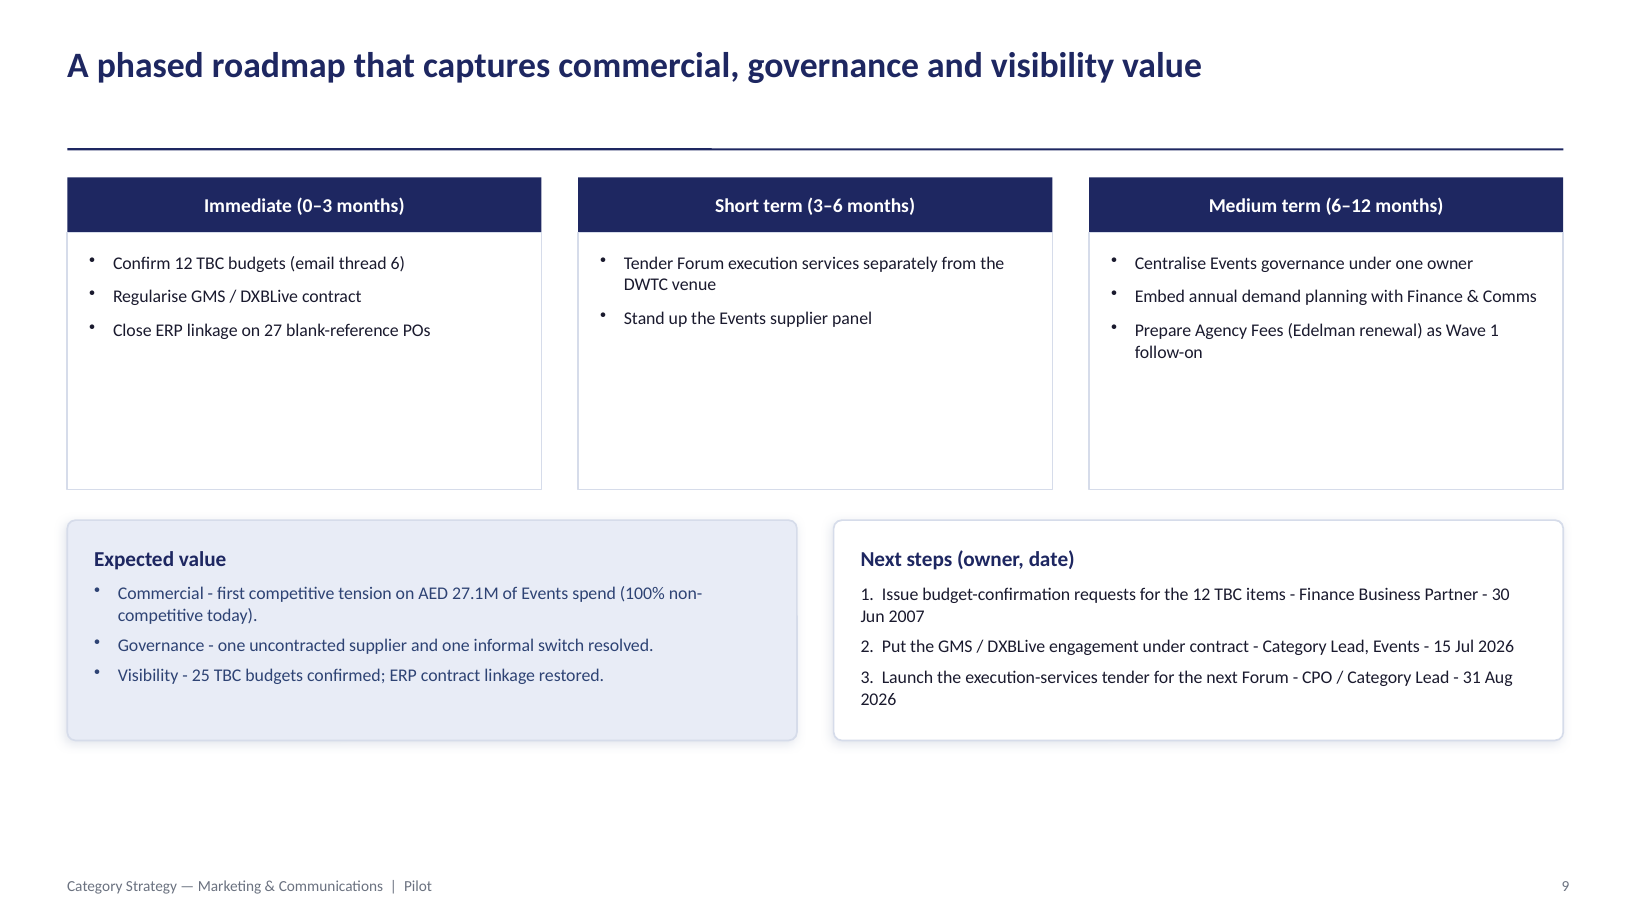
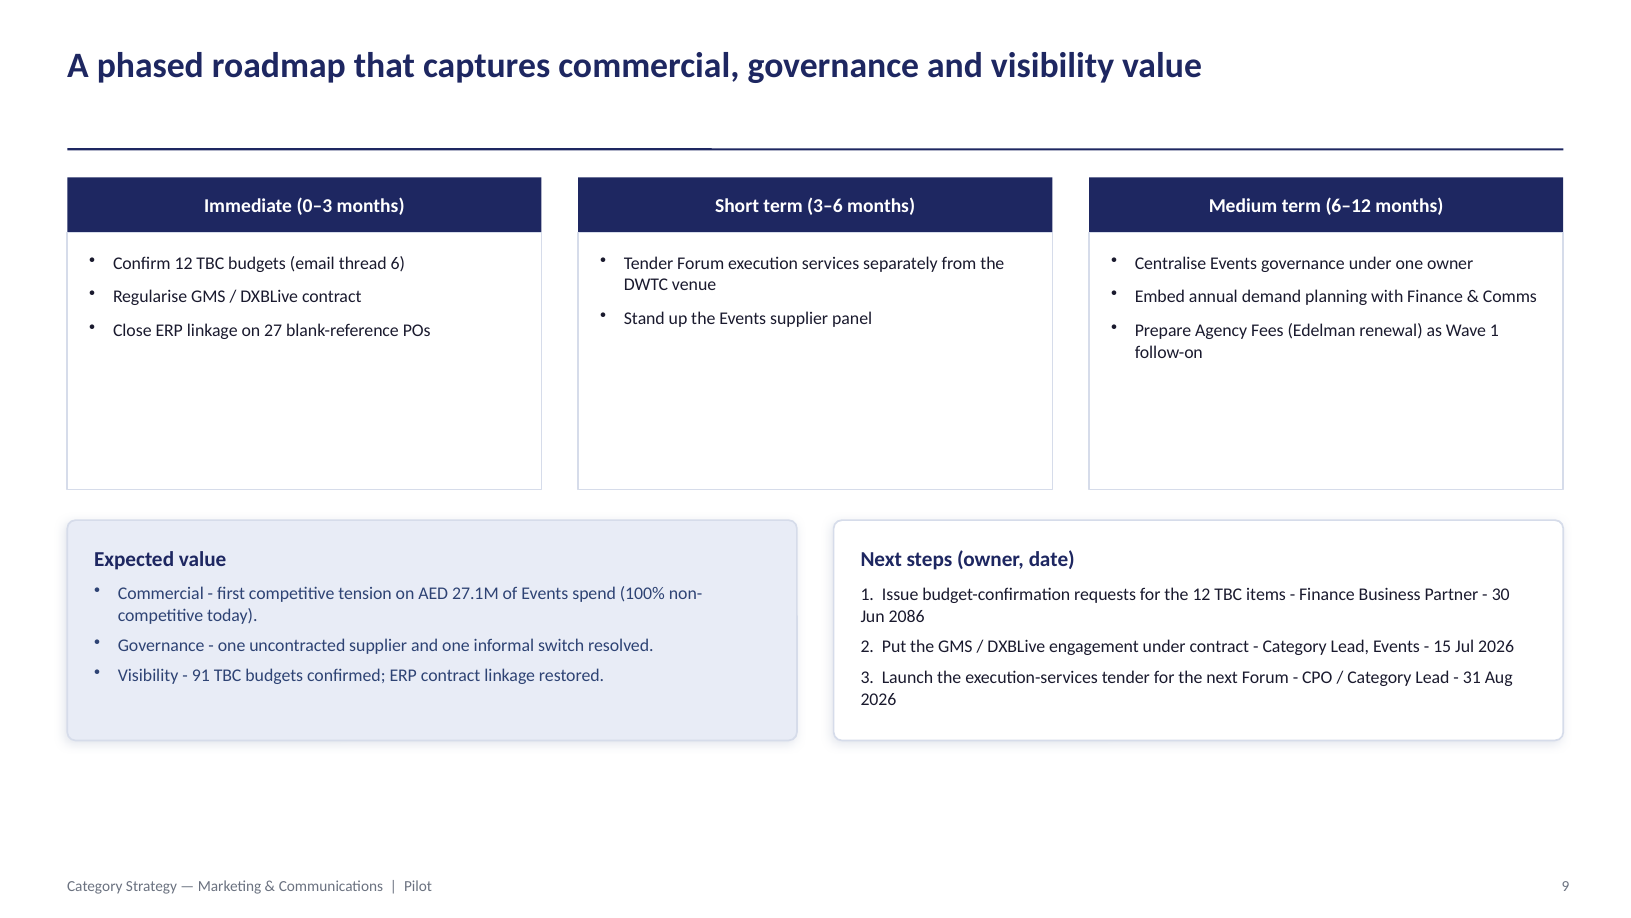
2007: 2007 -> 2086
25: 25 -> 91
